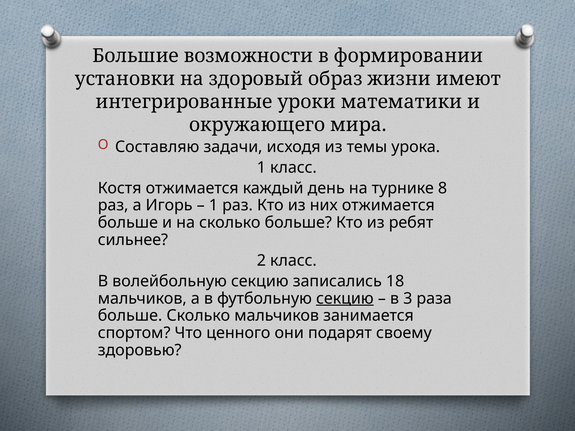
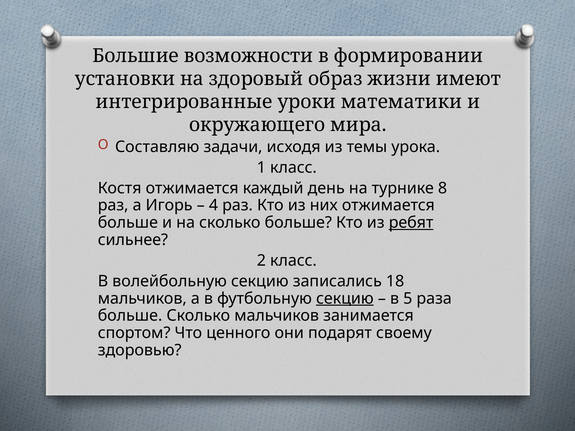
1 at (213, 205): 1 -> 4
ребят underline: none -> present
3: 3 -> 5
